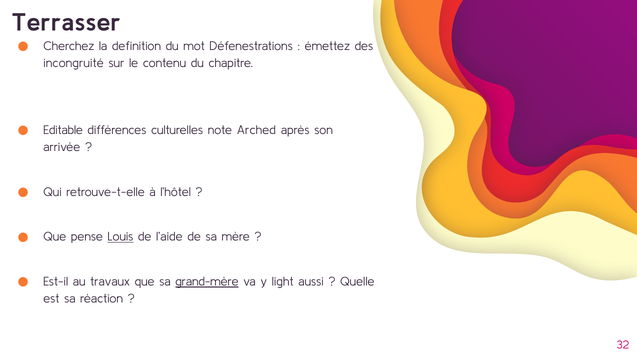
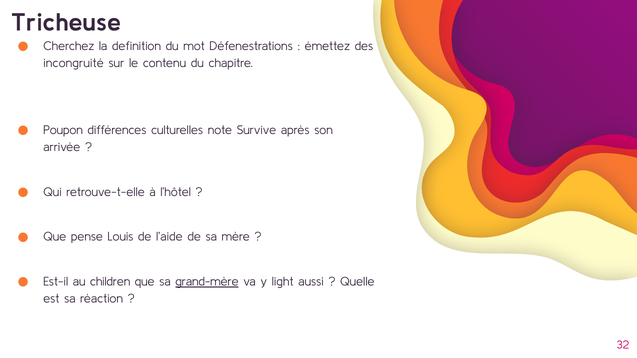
Terrasser: Terrasser -> Tricheuse
Editable: Editable -> Poupon
Arched: Arched -> Survive
Louis underline: present -> none
travaux: travaux -> children
